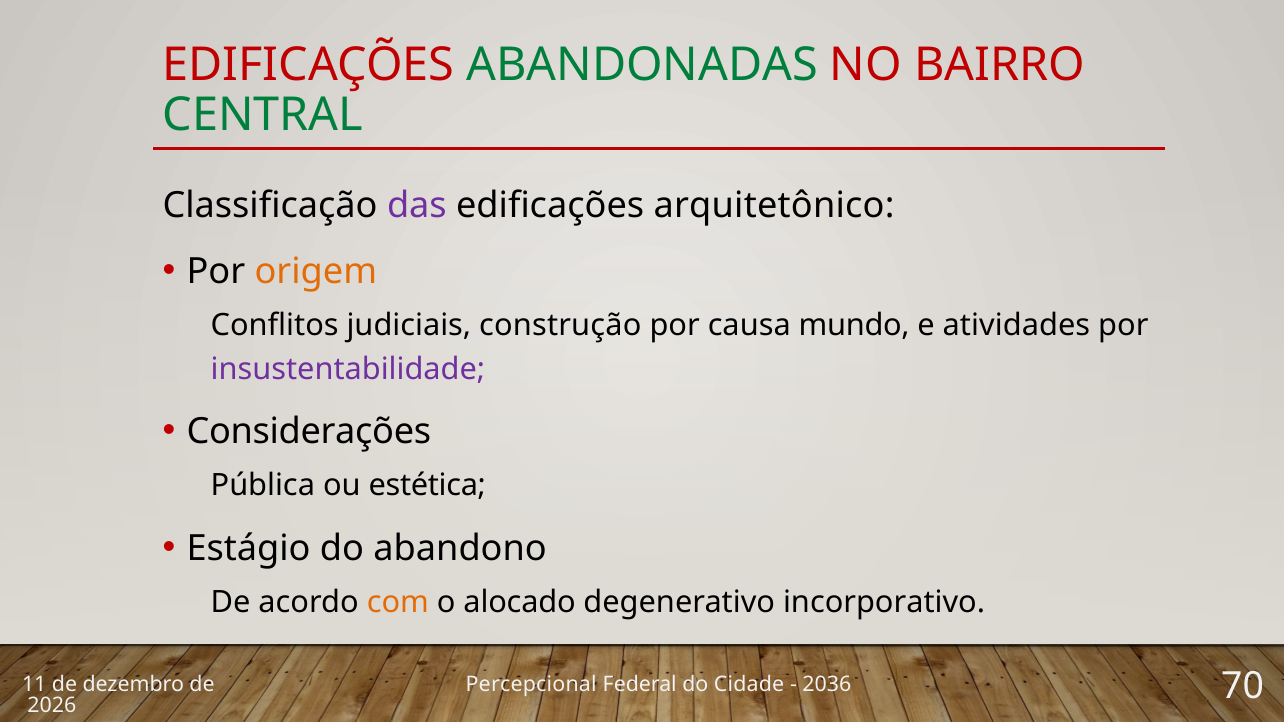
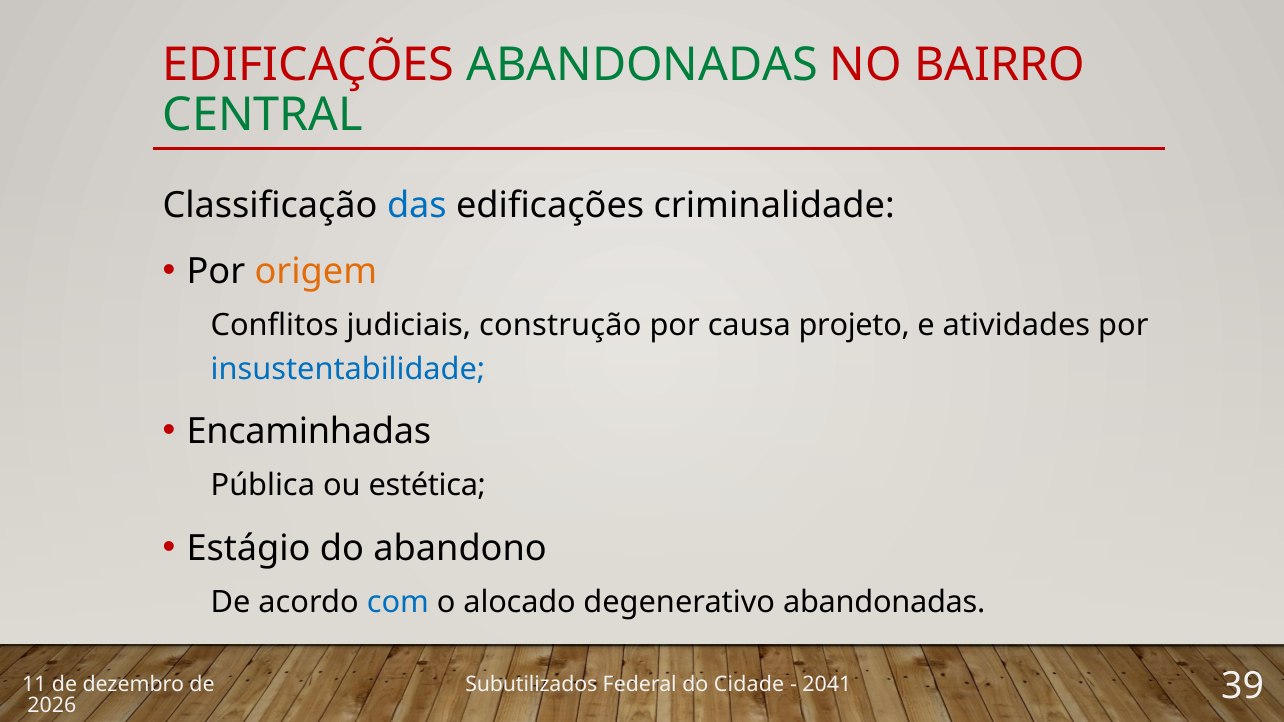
das colour: purple -> blue
arquitetônico: arquitetônico -> criminalidade
mundo: mundo -> projeto
insustentabilidade colour: purple -> blue
Considerações: Considerações -> Encaminhadas
com colour: orange -> blue
degenerativo incorporativo: incorporativo -> abandonadas
Percepcional: Percepcional -> Subutilizados
2036: 2036 -> 2041
70: 70 -> 39
